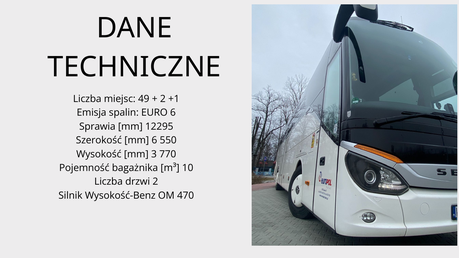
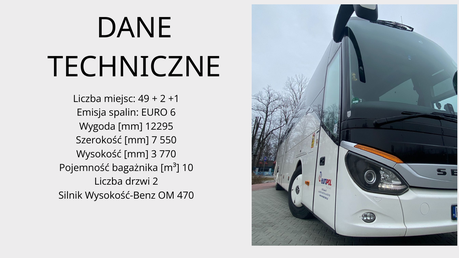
Sprawia: Sprawia -> Wygoda
mm 6: 6 -> 7
